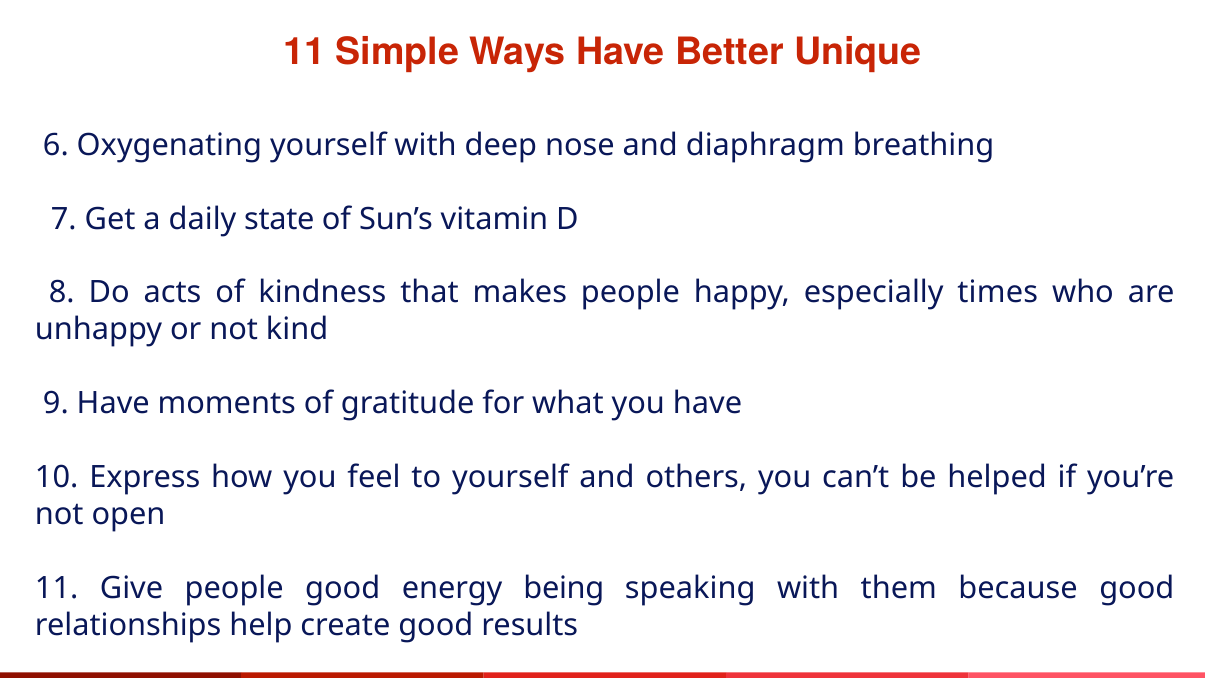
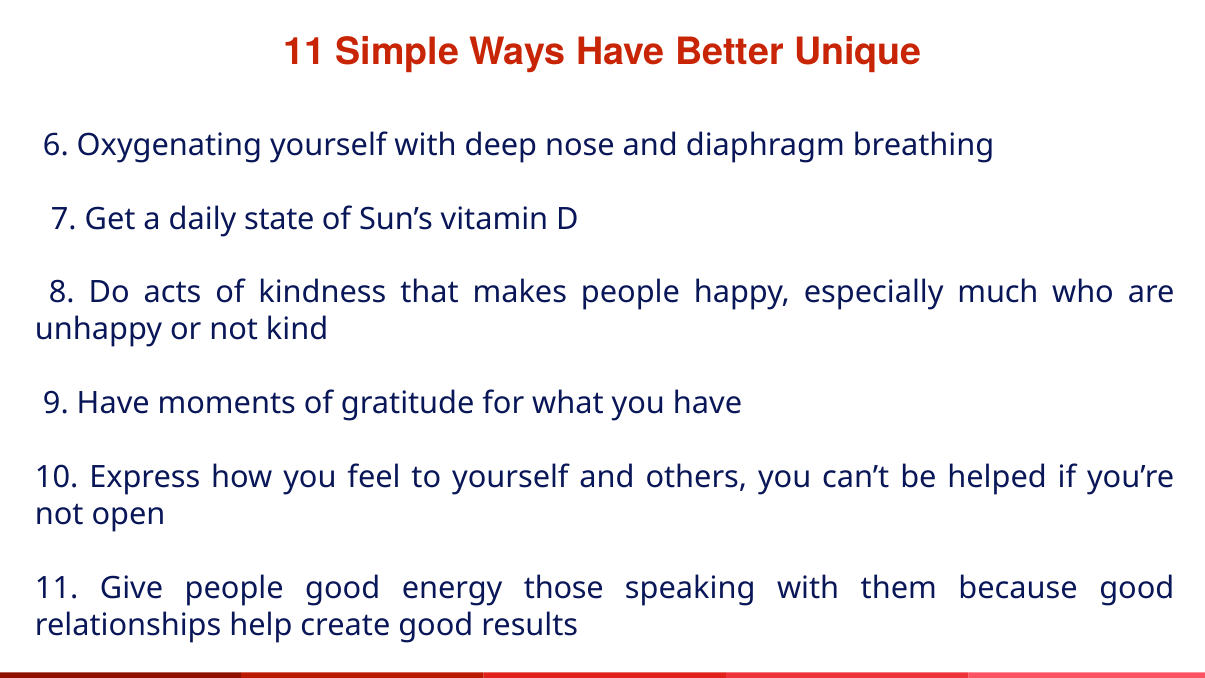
times: times -> much
being: being -> those
